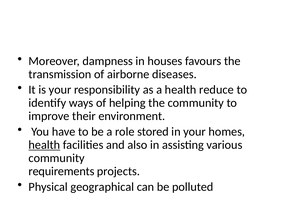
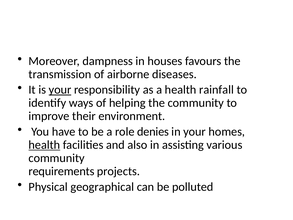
your at (60, 90) underline: none -> present
reduce: reduce -> rainfall
stored: stored -> denies
